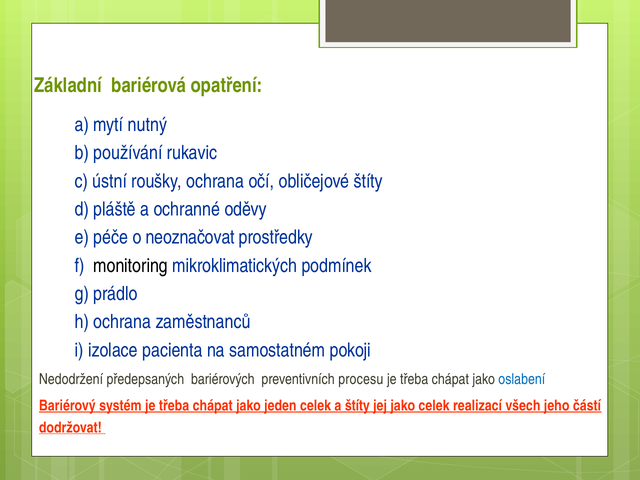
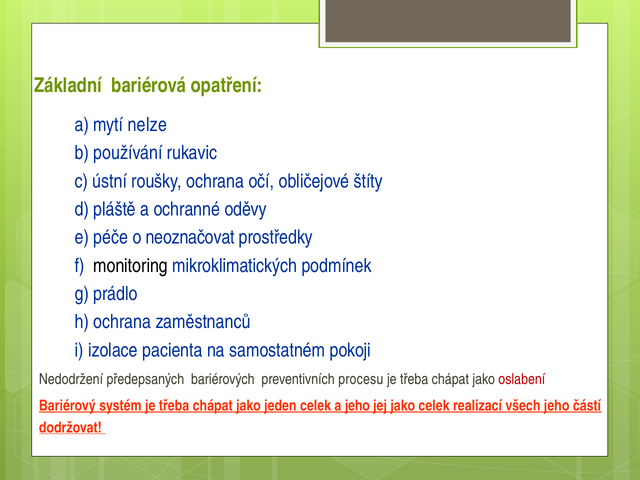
nutný: nutný -> nelze
oslabení colour: blue -> red
a štíty: štíty -> jeho
